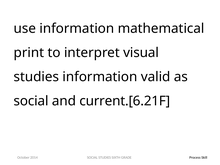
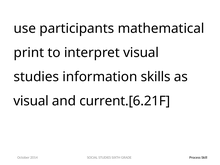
use information: information -> participants
valid: valid -> skills
social at (31, 101): social -> visual
